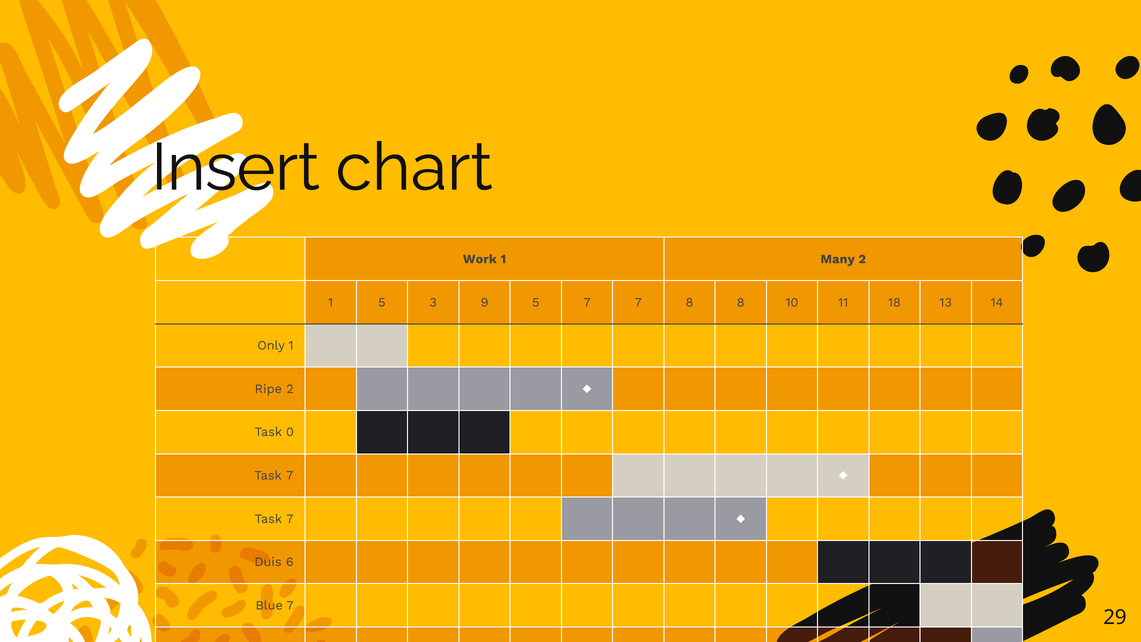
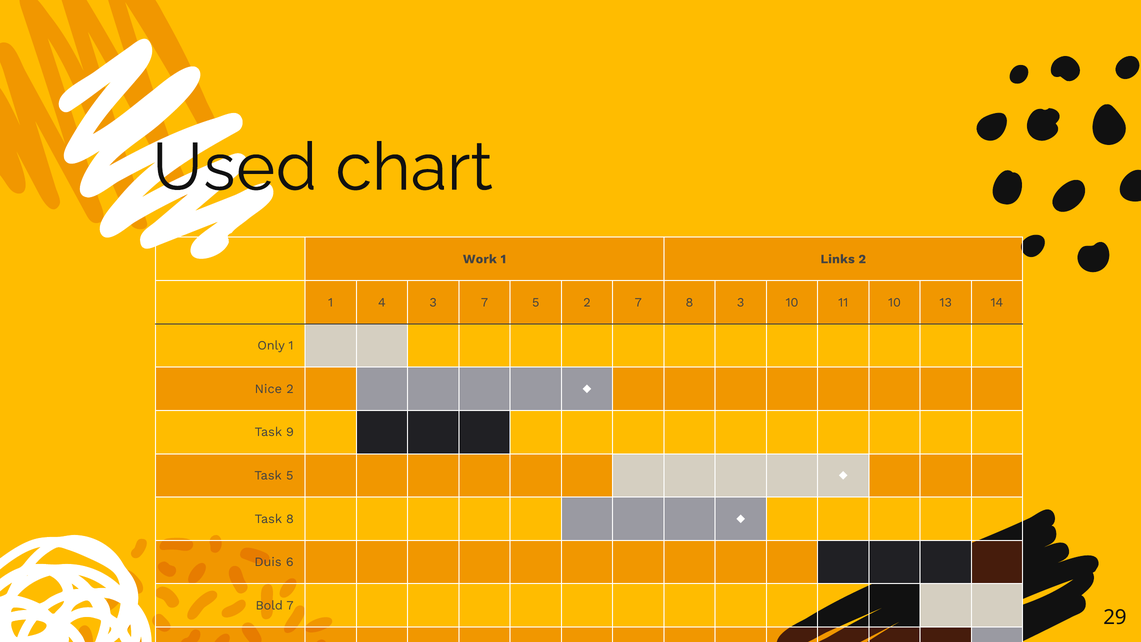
Insert: Insert -> Used
Many: Many -> Links
1 5: 5 -> 4
3 9: 9 -> 7
5 7: 7 -> 2
8 8: 8 -> 3
11 18: 18 -> 10
Ripe: Ripe -> Nice
0: 0 -> 9
7 at (290, 475): 7 -> 5
7 at (290, 519): 7 -> 8
Blue: Blue -> Bold
